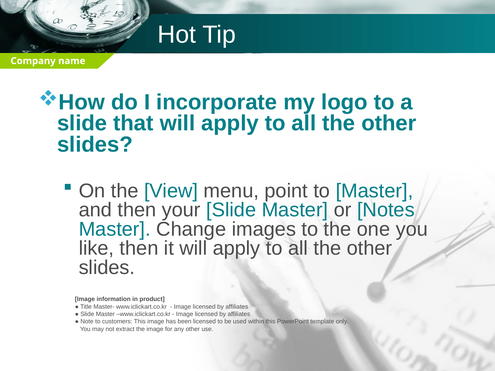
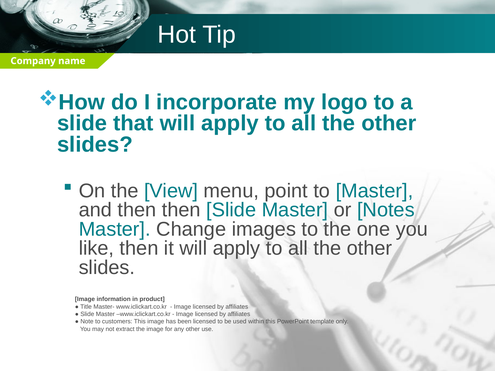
then your: your -> then
